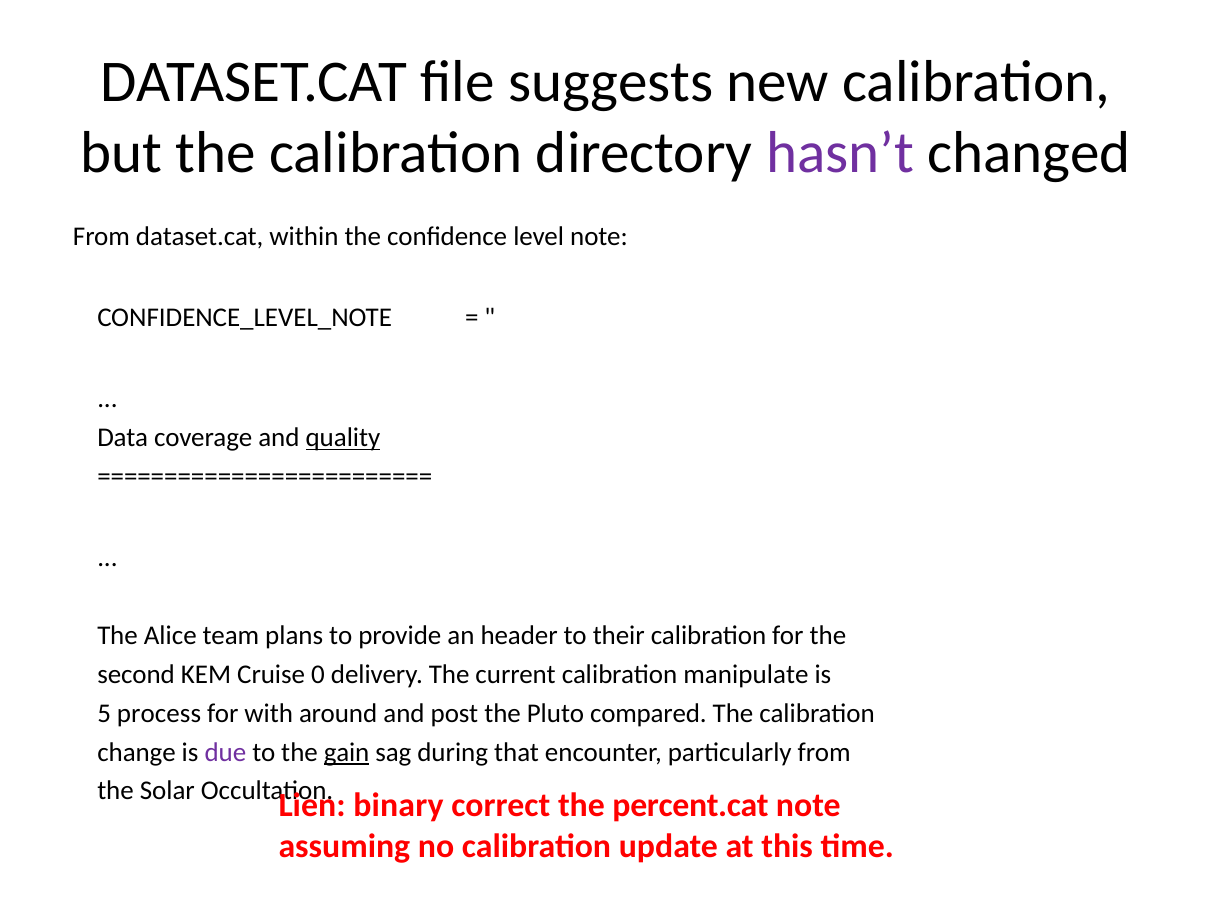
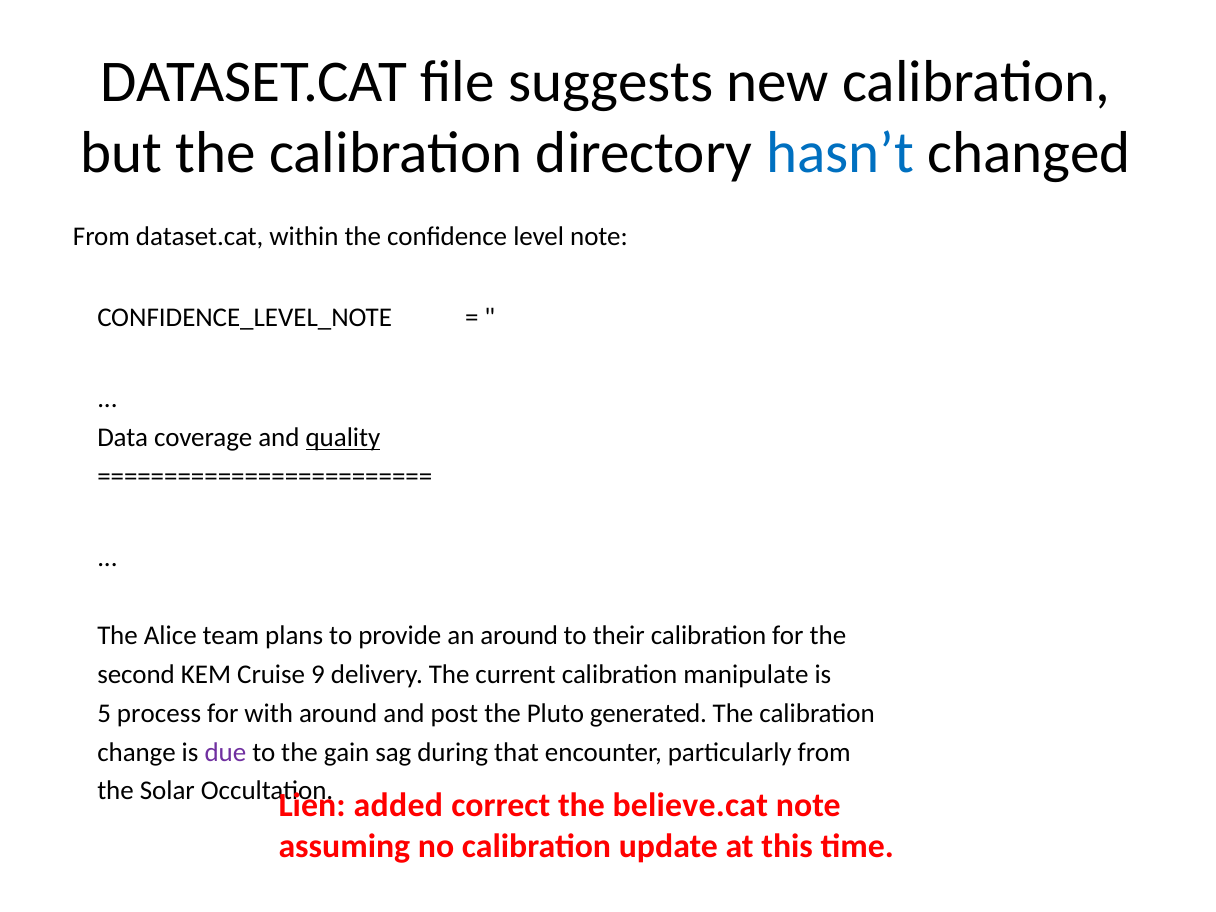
hasn’t colour: purple -> blue
an header: header -> around
0: 0 -> 9
compared: compared -> generated
gain underline: present -> none
binary: binary -> added
percent.cat: percent.cat -> believe.cat
